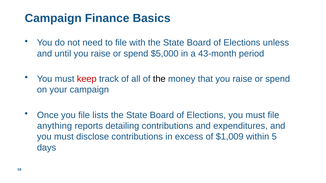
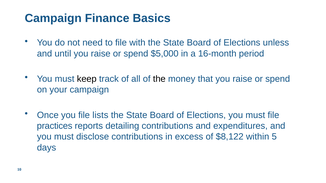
43-month: 43-month -> 16-month
keep colour: red -> black
anything: anything -> practices
$1,009: $1,009 -> $8,122
